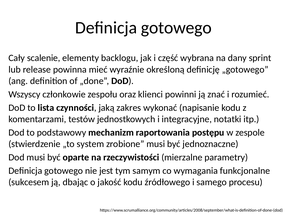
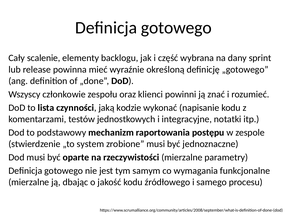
zakres: zakres -> kodzie
sukcesem at (29, 182): sukcesem -> mierzalne
